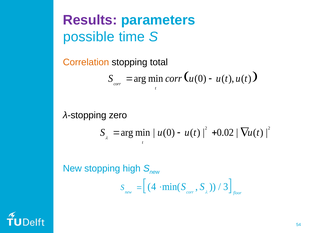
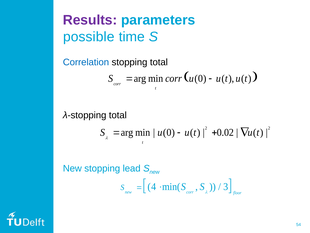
Correlation colour: orange -> blue
λ-stopping zero: zero -> total
high: high -> lead
